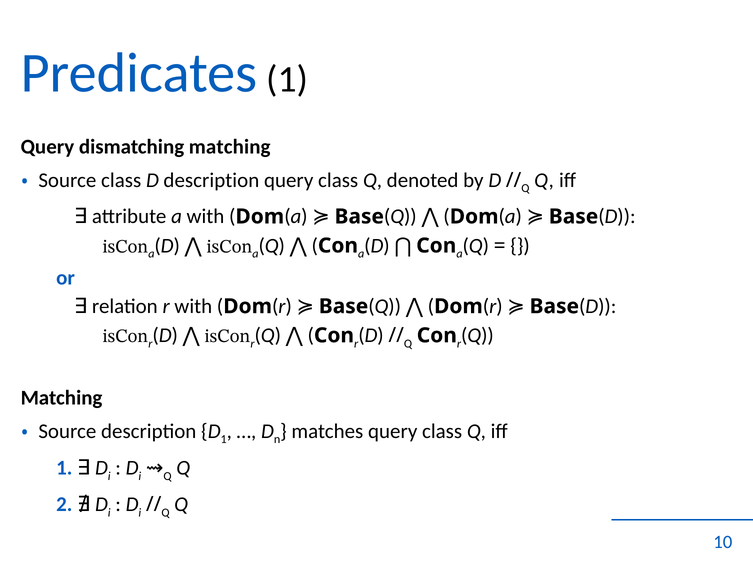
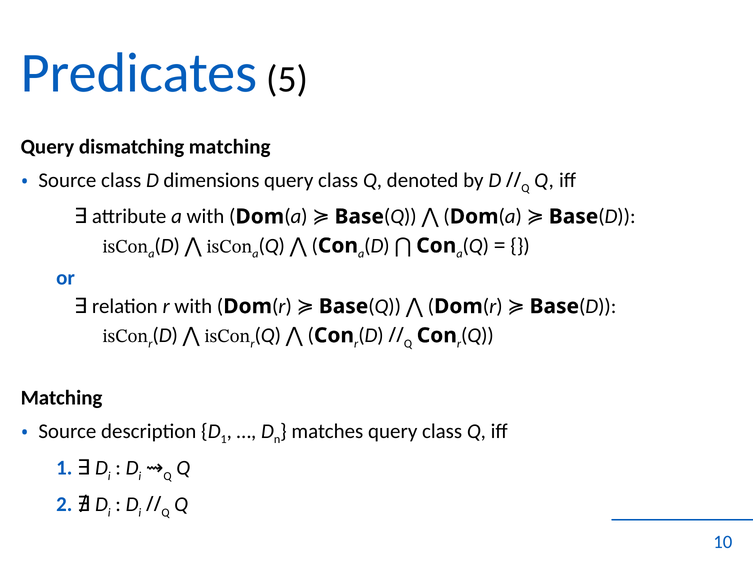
Predicates 1: 1 -> 5
D description: description -> dimensions
